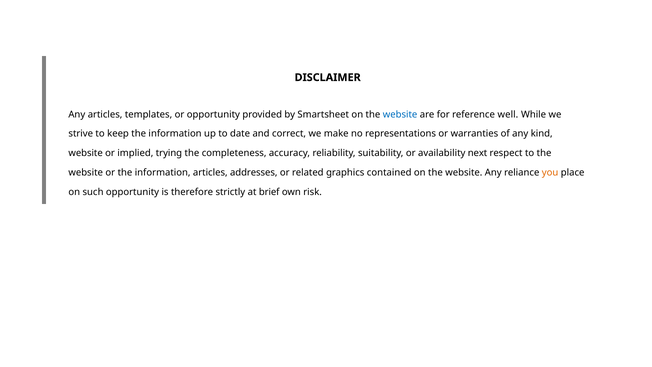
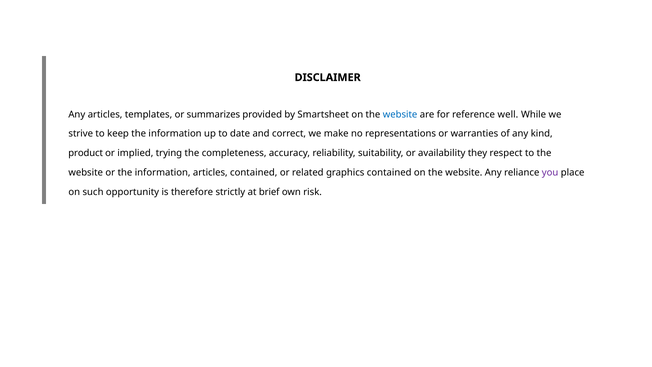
or opportunity: opportunity -> summarizes
website at (86, 153): website -> product
next: next -> they
articles addresses: addresses -> contained
you colour: orange -> purple
